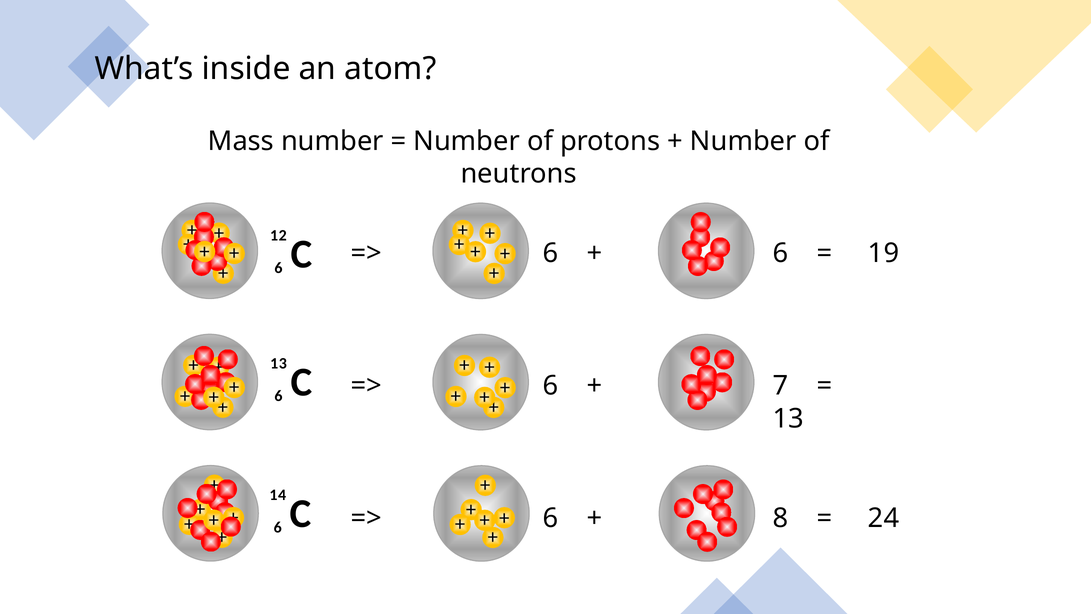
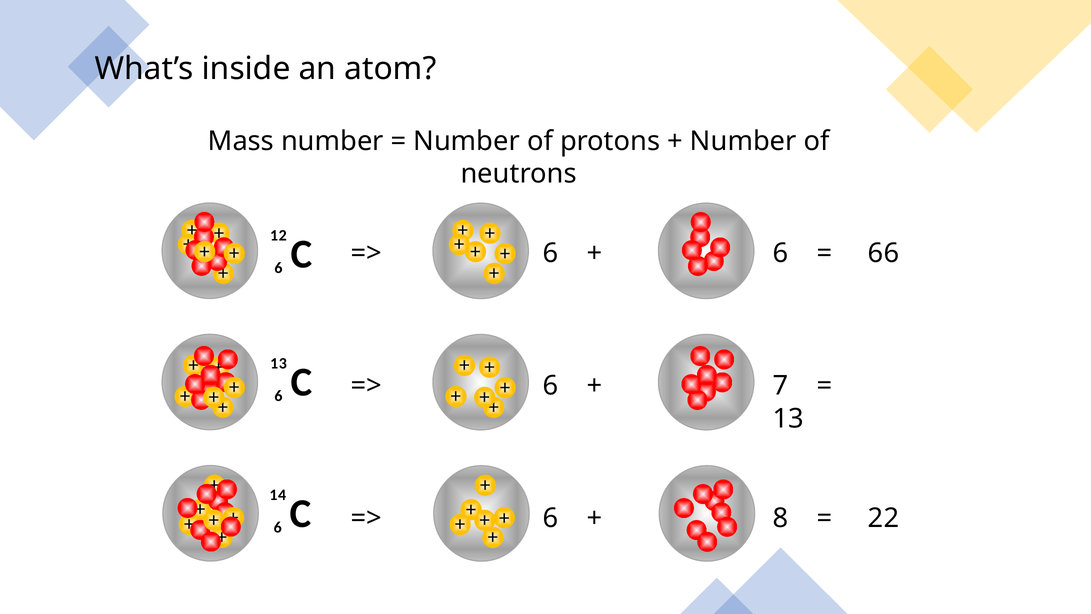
19: 19 -> 66
24: 24 -> 22
